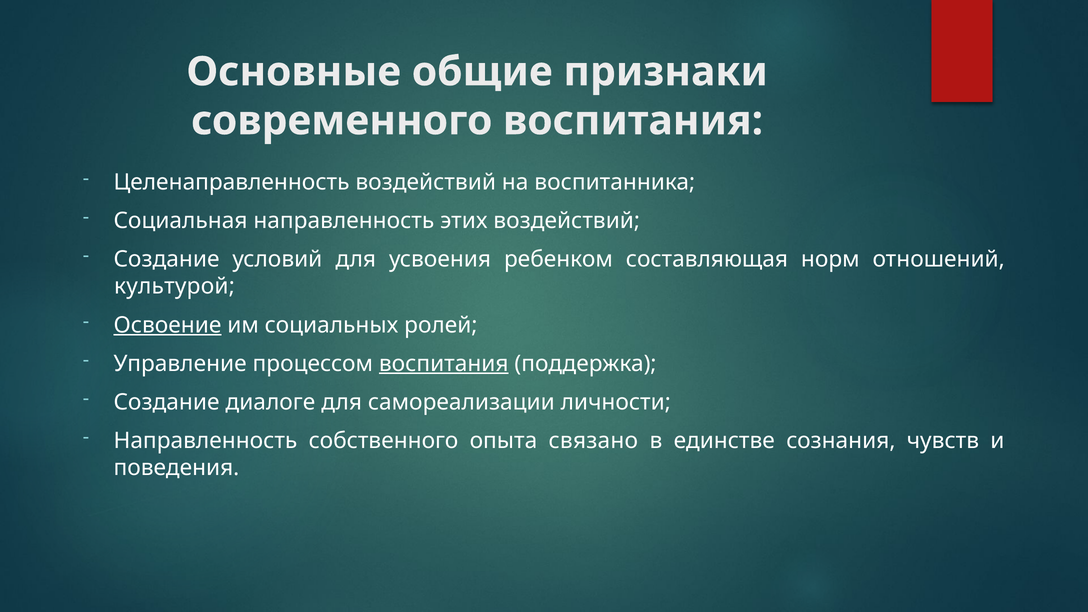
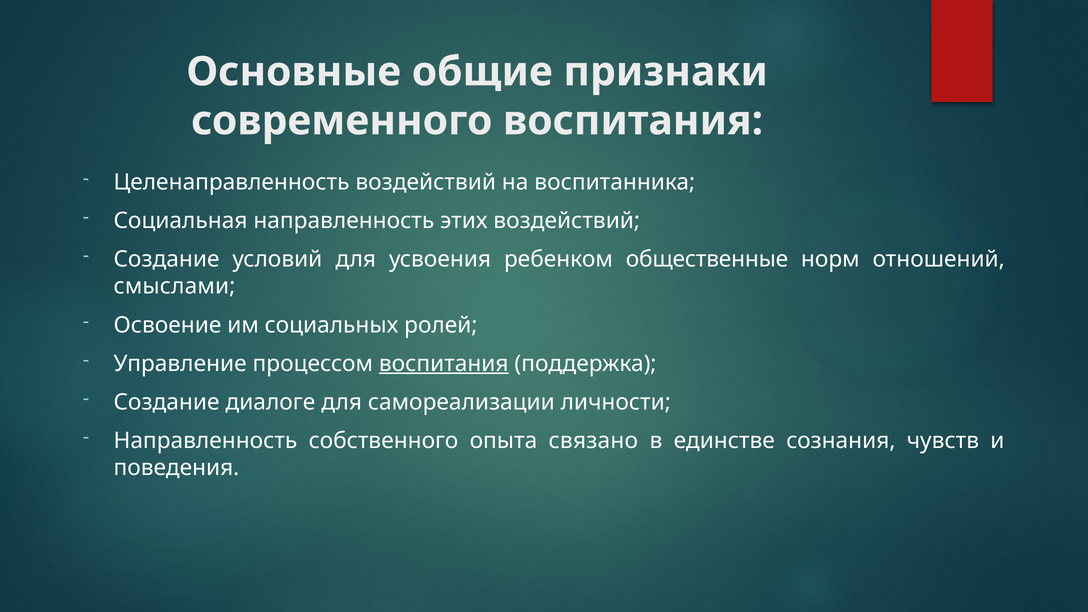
составляющая: составляющая -> общественные
культурой: культурой -> смыслами
Освоение underline: present -> none
